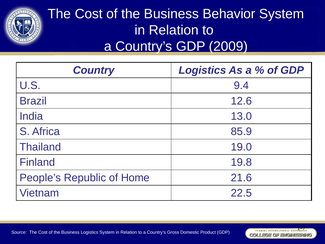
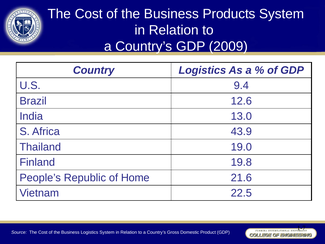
Behavior: Behavior -> Products
85.9: 85.9 -> 43.9
